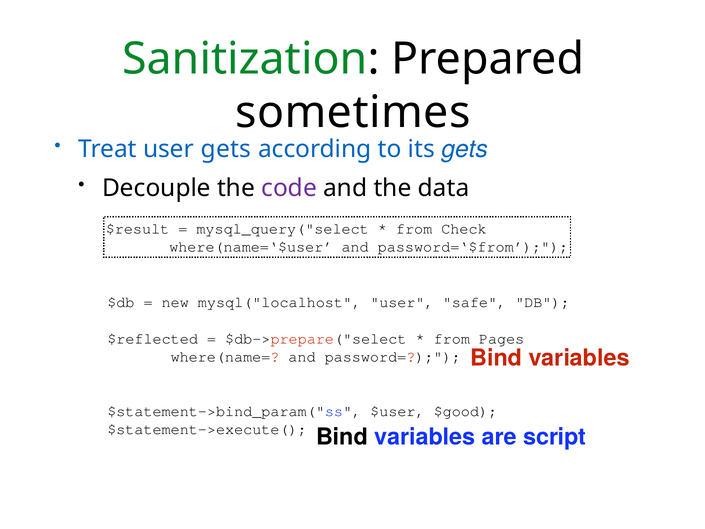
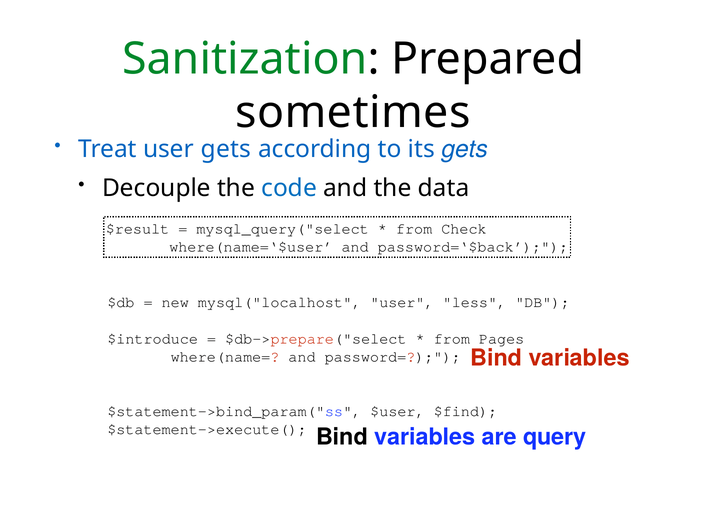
code colour: purple -> blue
password=‘$from: password=‘$from -> password=‘$back
safe: safe -> less
$reflected: $reflected -> $introduce
$good: $good -> $find
script: script -> query
